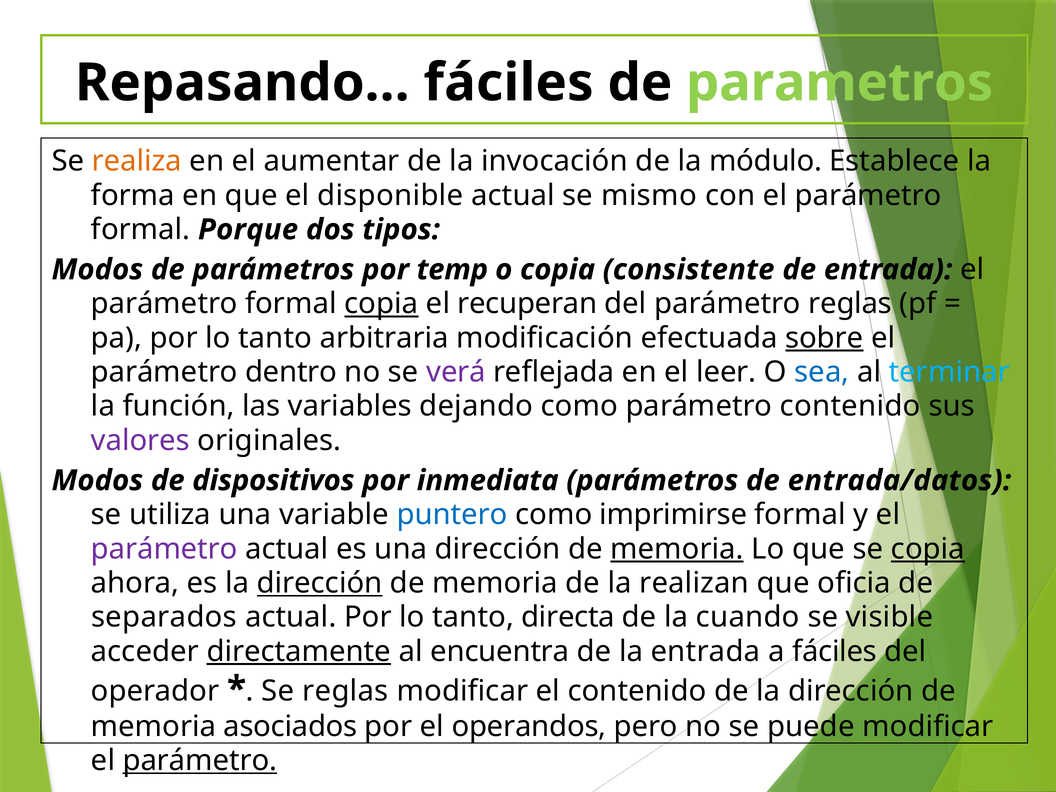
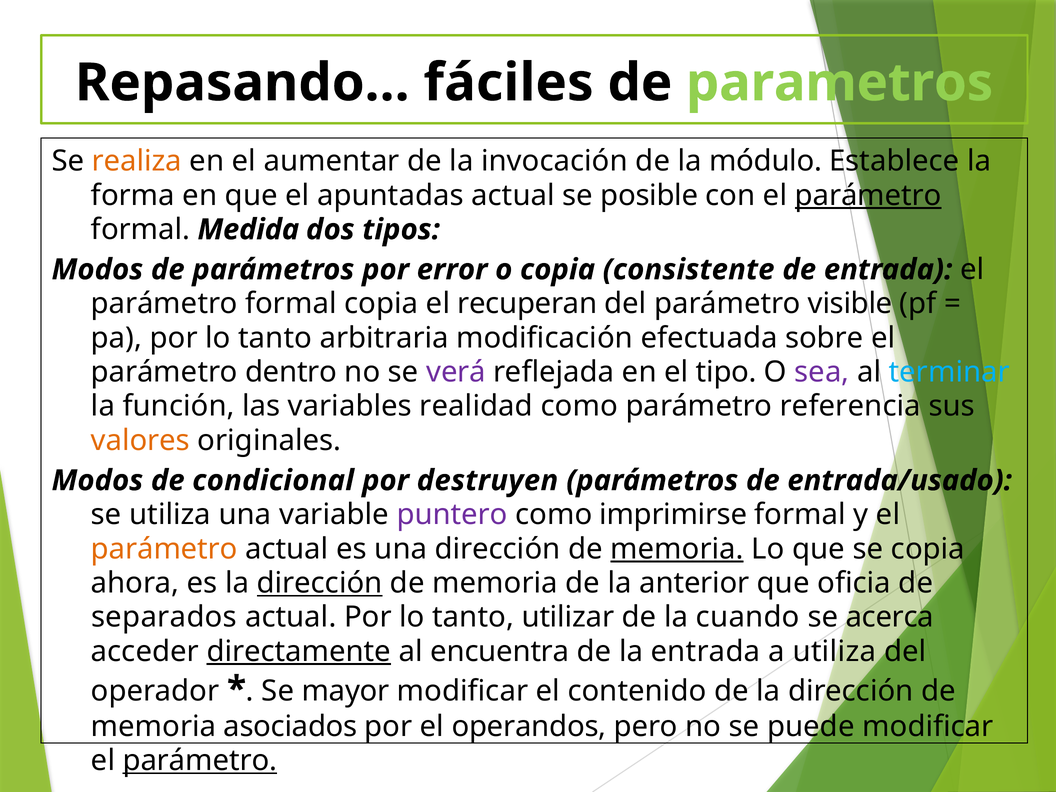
disponible: disponible -> apuntadas
mismo: mismo -> posible
parámetro at (868, 195) underline: none -> present
Porque: Porque -> Medida
temp: temp -> error
copia at (381, 304) underline: present -> none
parámetro reglas: reglas -> visible
sobre underline: present -> none
leer: leer -> tipo
sea colour: blue -> purple
dejando: dejando -> realidad
parámetro contenido: contenido -> referencia
valores colour: purple -> orange
dispositivos: dispositivos -> condicional
inmediata: inmediata -> destruyen
entrada/datos: entrada/datos -> entrada/usado
puntero colour: blue -> purple
parámetro at (164, 549) colour: purple -> orange
copia at (928, 549) underline: present -> none
realizan: realizan -> anterior
directa: directa -> utilizar
visible: visible -> acerca
a fáciles: fáciles -> utiliza
Se reglas: reglas -> mayor
